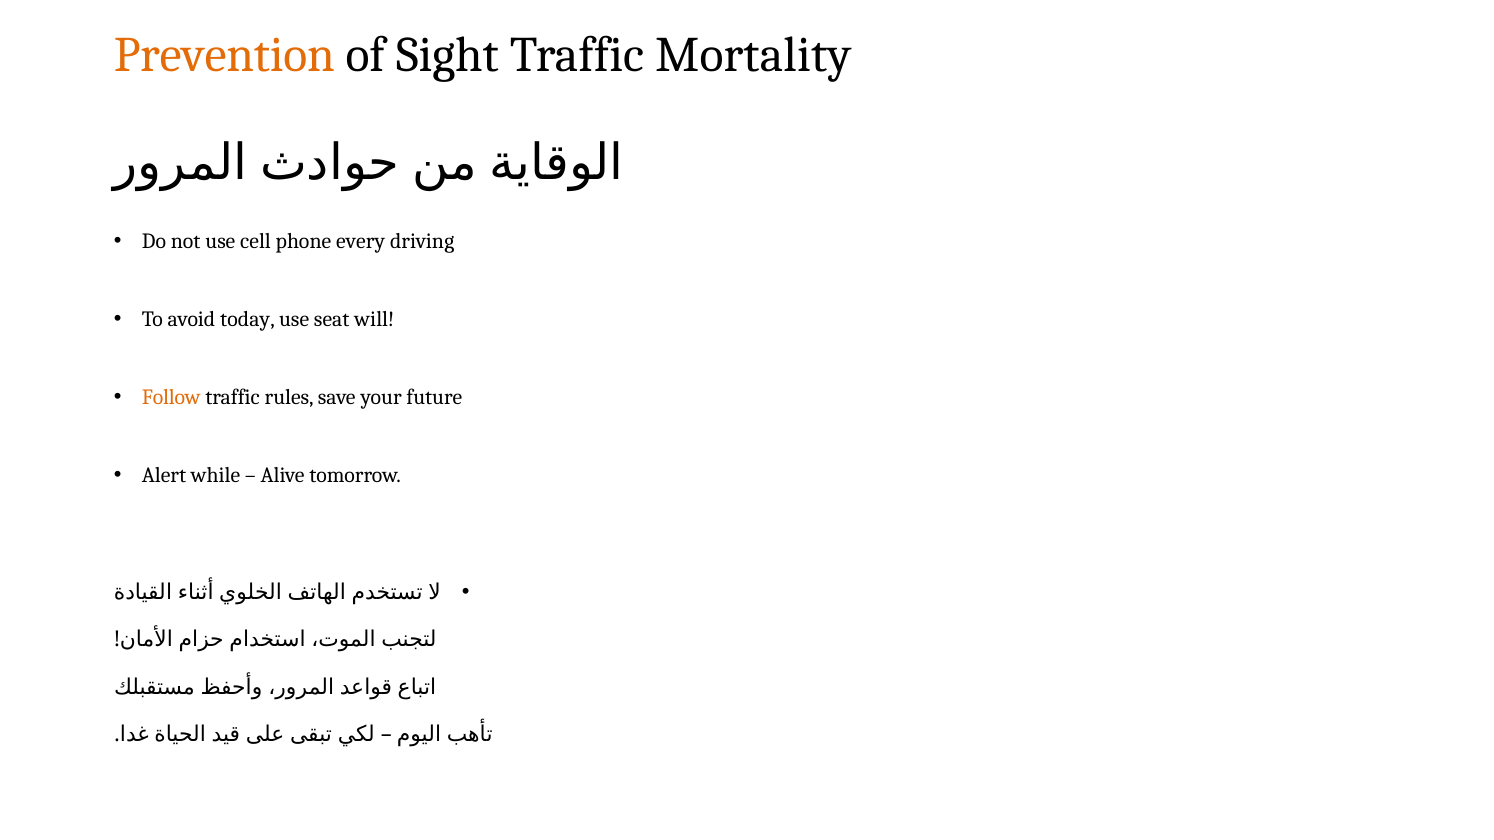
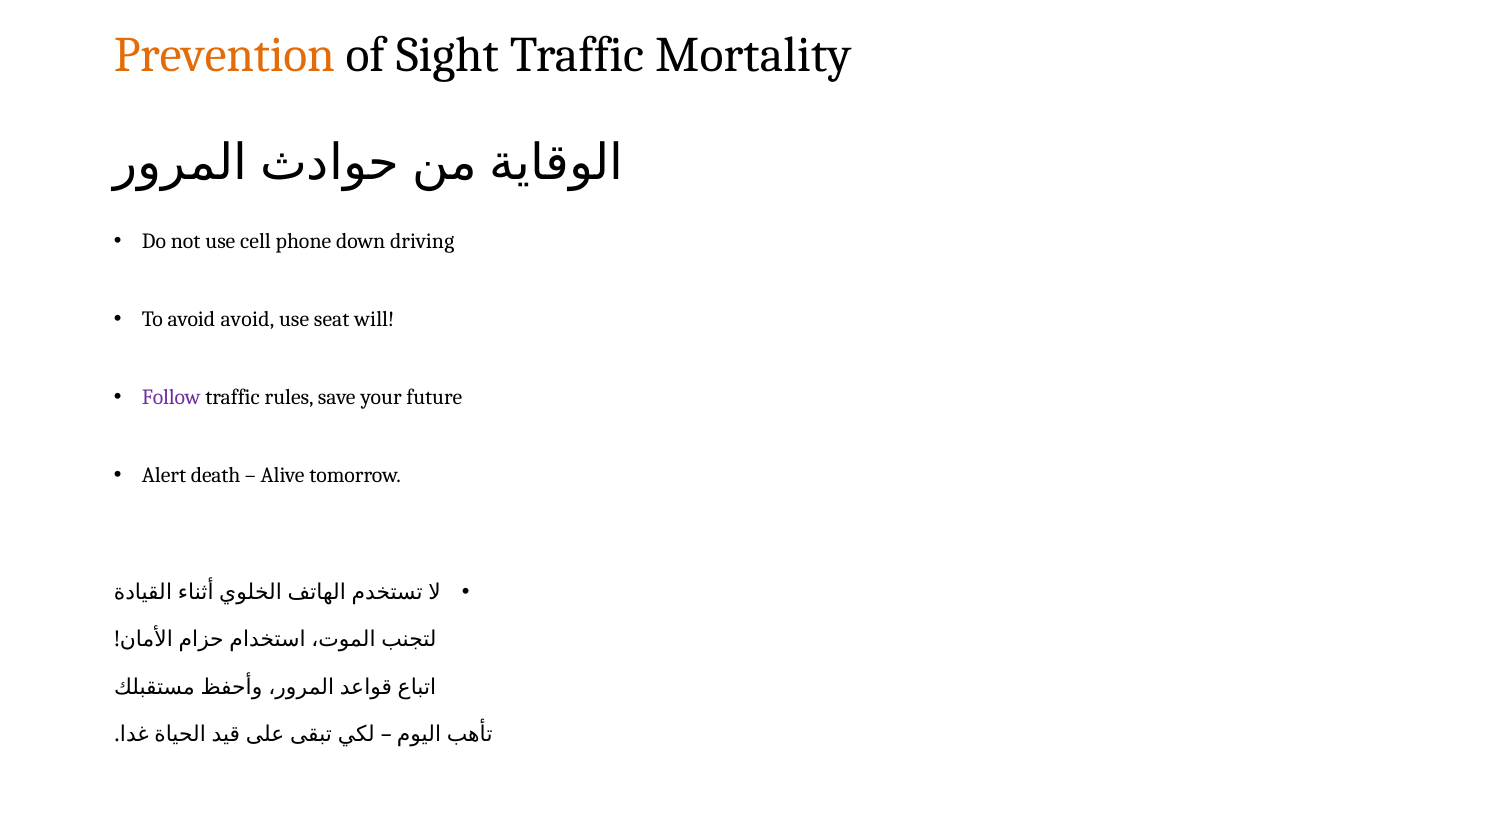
every: every -> down
avoid today: today -> avoid
Follow colour: orange -> purple
while: while -> death
